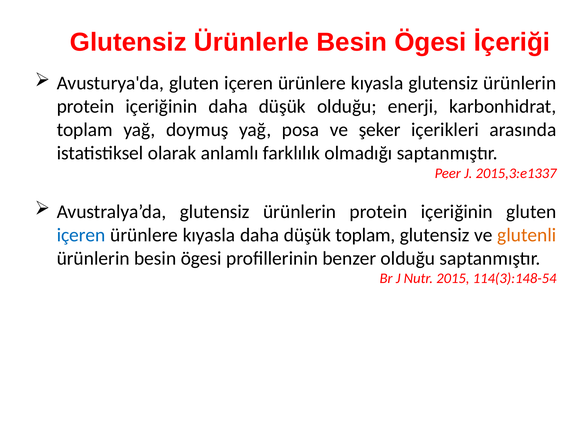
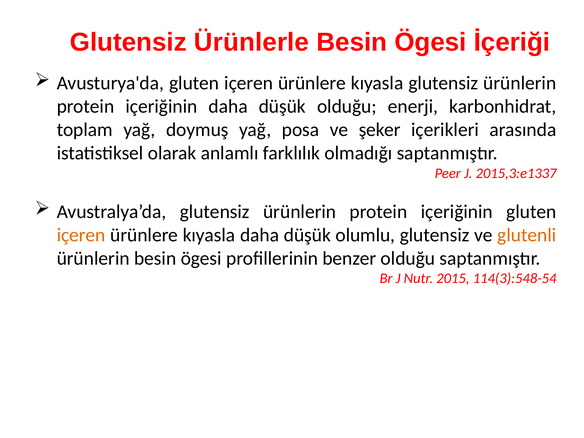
içeren at (81, 235) colour: blue -> orange
düşük toplam: toplam -> olumlu
114(3):148-54: 114(3):148-54 -> 114(3):548-54
